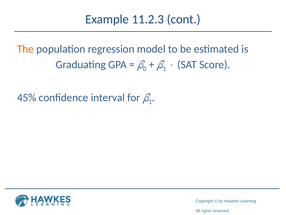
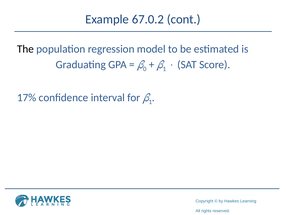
11.2.3: 11.2.3 -> 67.0.2
The colour: orange -> black
45%: 45% -> 17%
